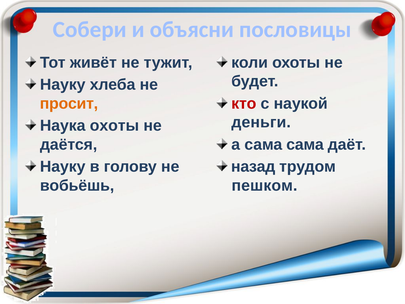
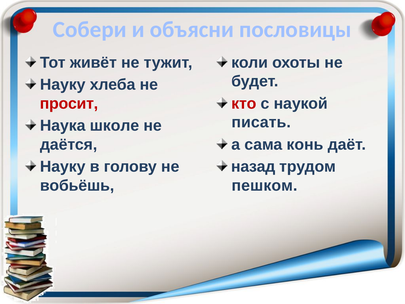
просит colour: orange -> red
деньги: деньги -> писать
Наука охоты: охоты -> школе
сама сама: сама -> конь
